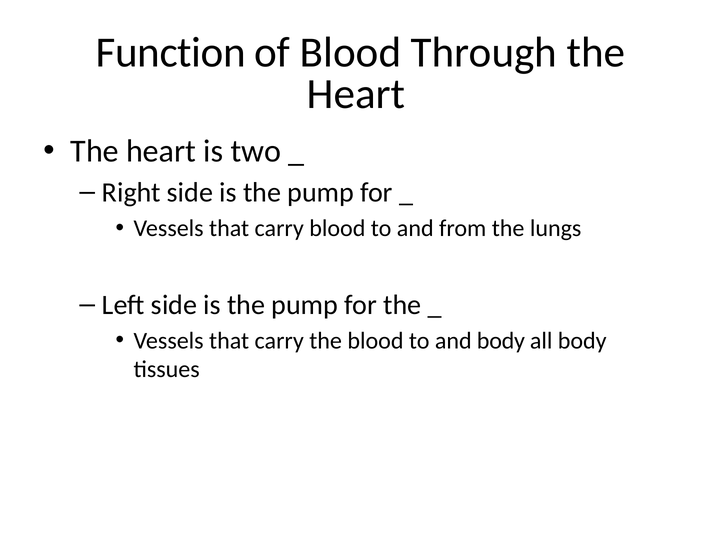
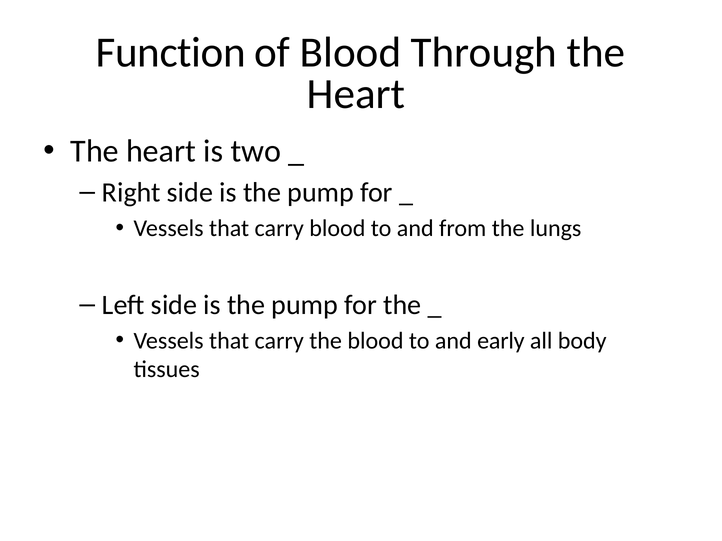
and body: body -> early
